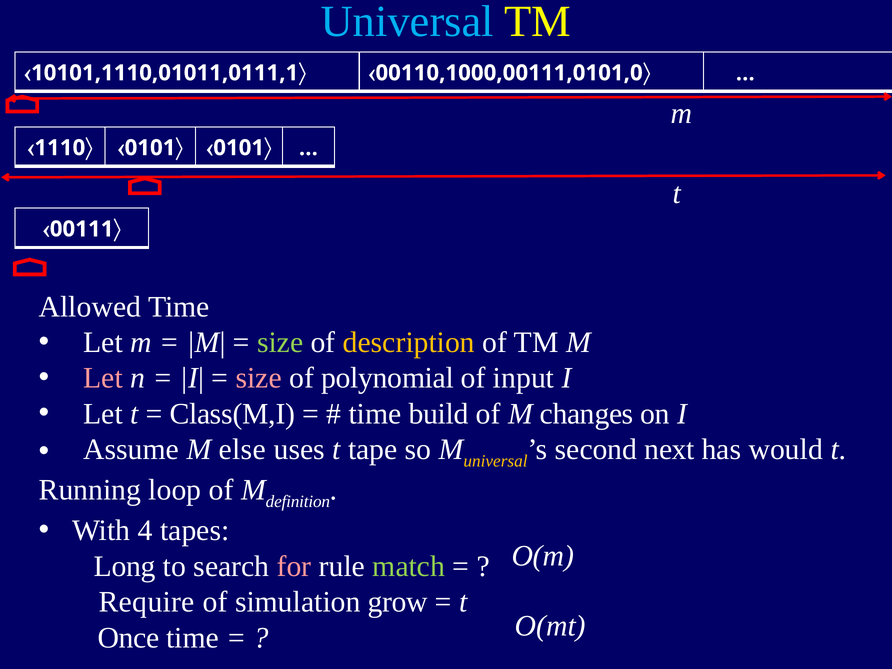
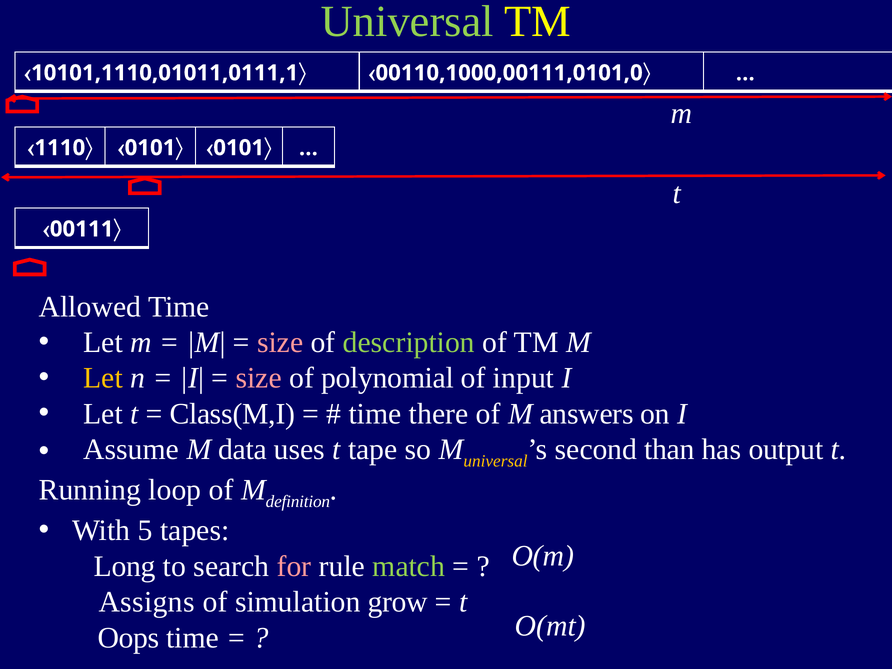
Universal at (407, 22) colour: light blue -> light green
size at (280, 342) colour: light green -> pink
description colour: yellow -> light green
Let at (103, 378) colour: pink -> yellow
build: build -> there
changes: changes -> answers
else: else -> data
next: next -> than
would: would -> output
4: 4 -> 5
Require: Require -> Assigns
Once: Once -> Oops
